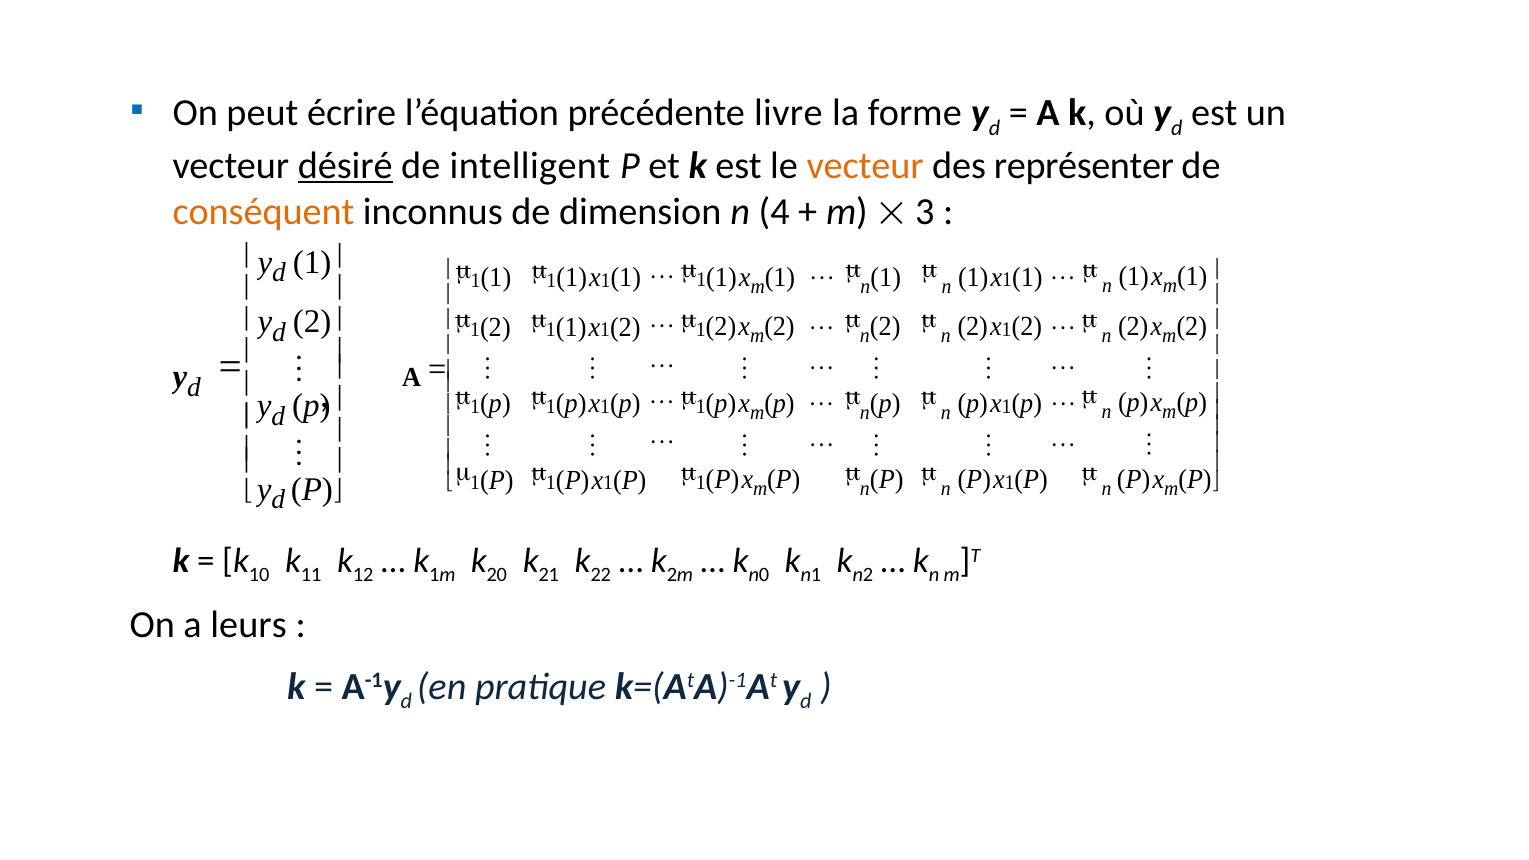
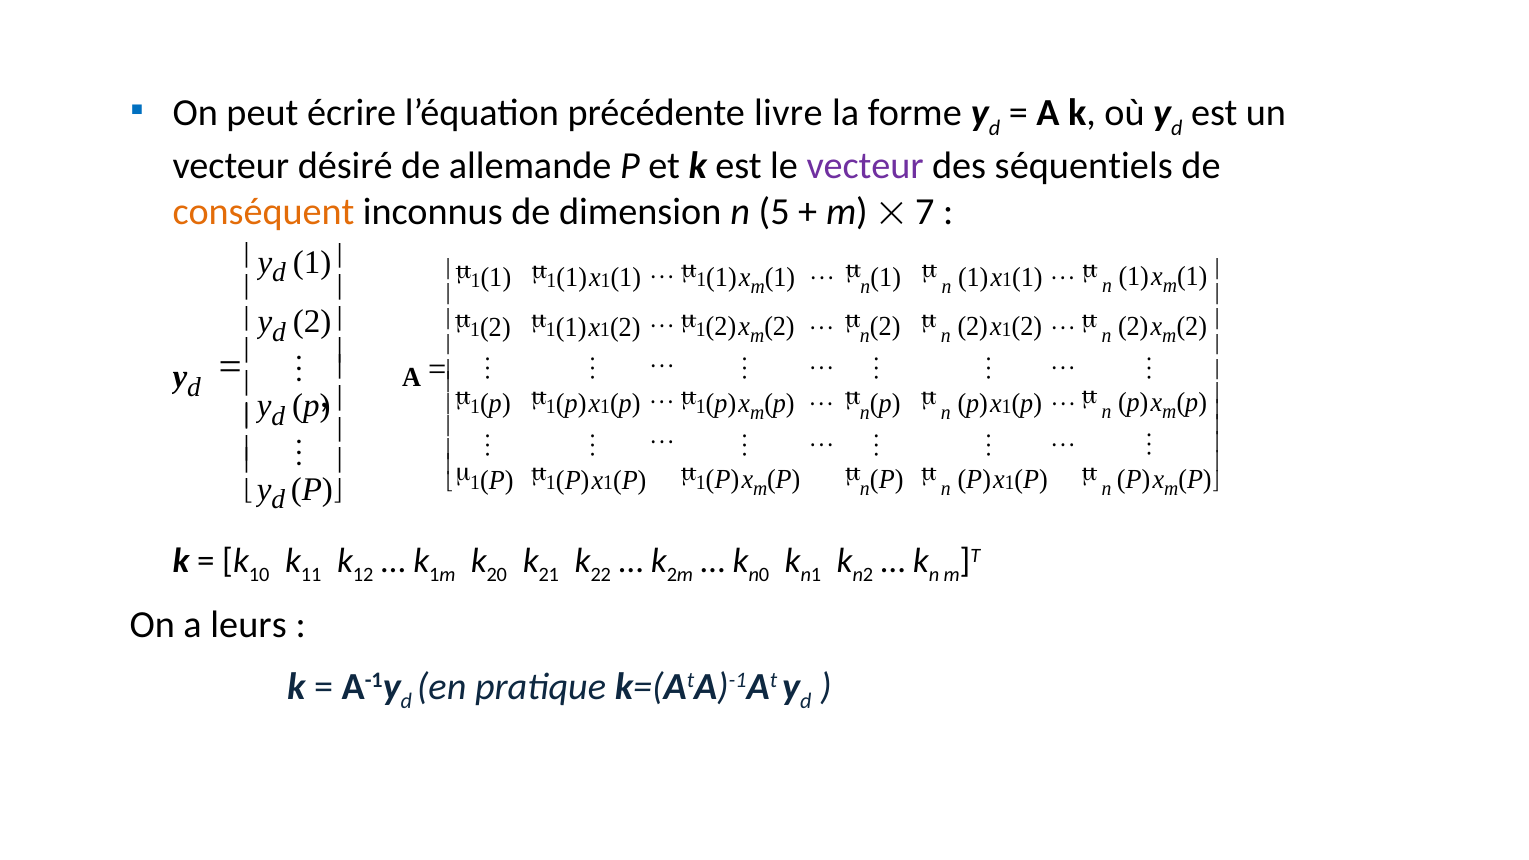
désiré underline: present -> none
intelligent: intelligent -> allemande
vecteur at (865, 166) colour: orange -> purple
représenter: représenter -> séquentiels
4: 4 -> 5
3: 3 -> 7
